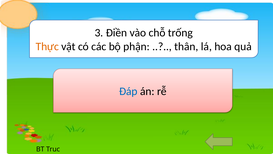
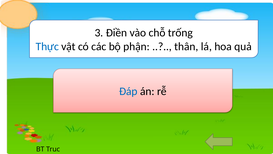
Thực colour: orange -> blue
